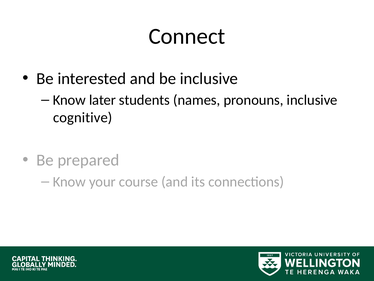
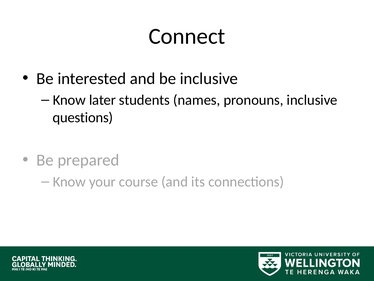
cognitive: cognitive -> questions
